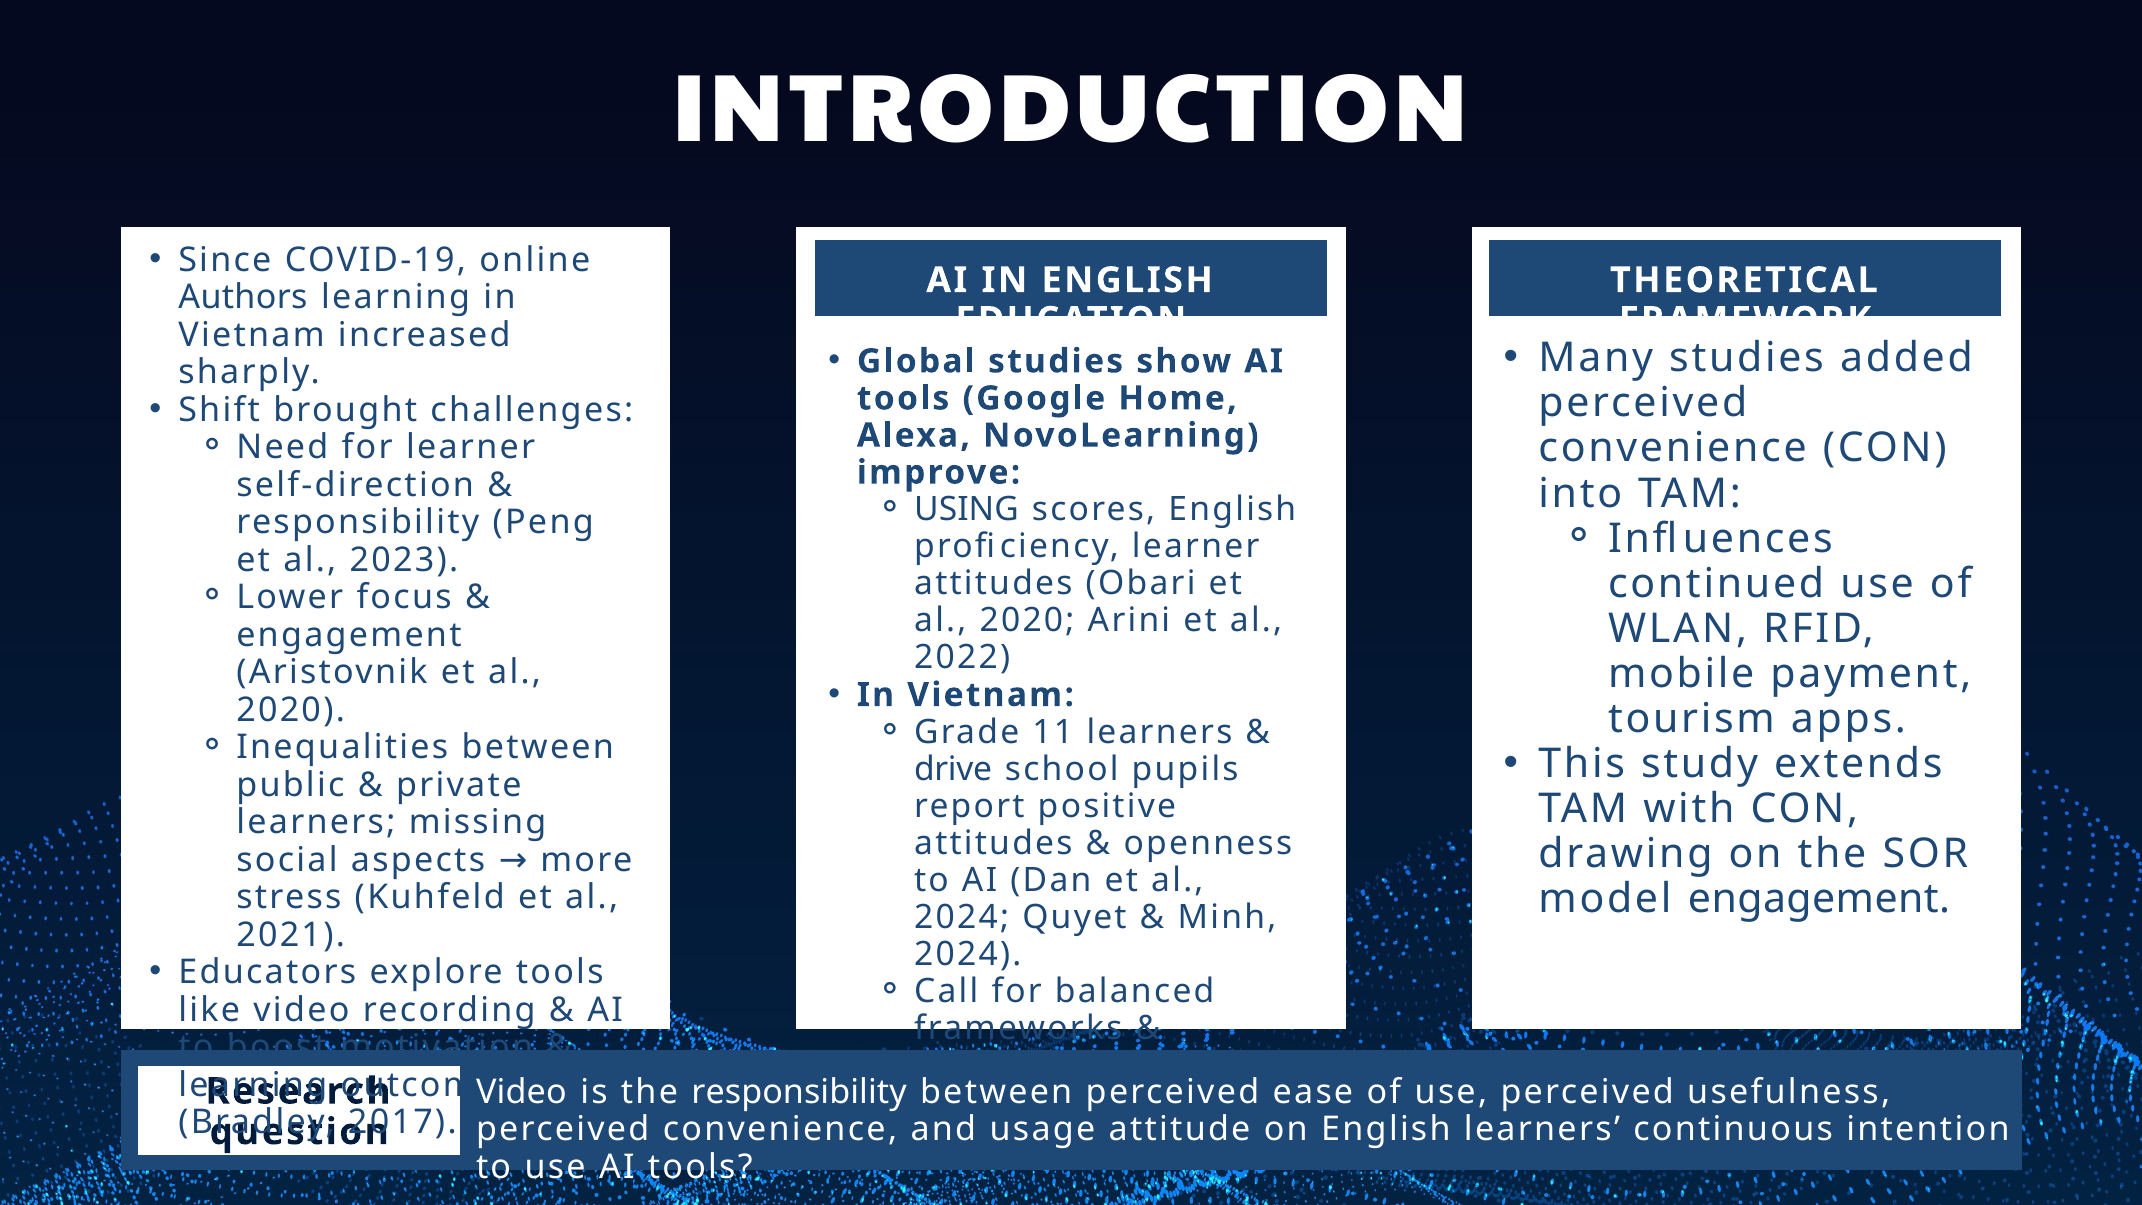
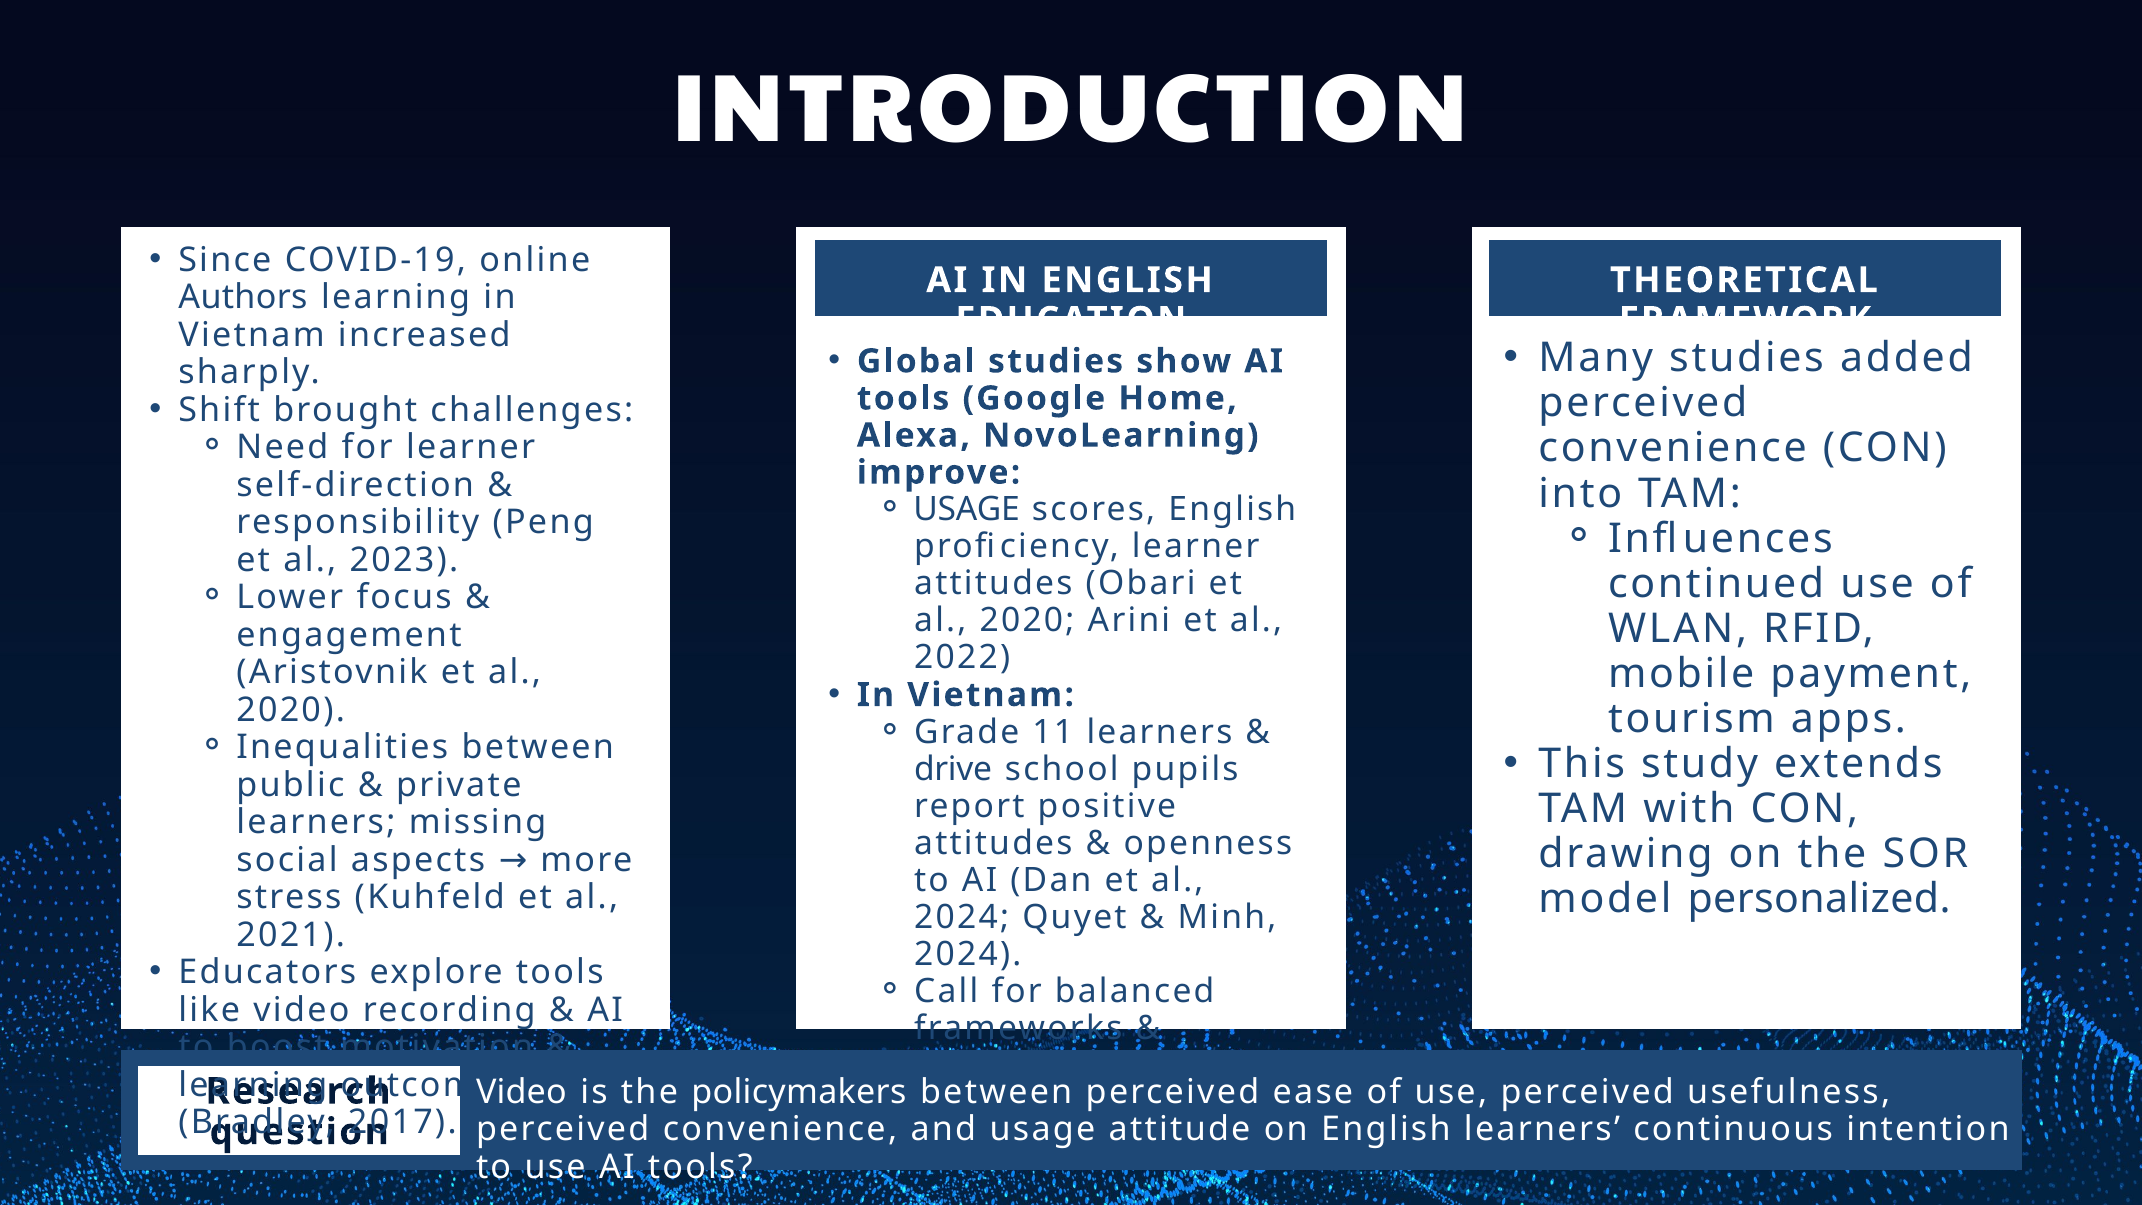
USING at (966, 510): USING -> USAGE
model engagement: engagement -> personalized
the responsibility: responsibility -> policymakers
